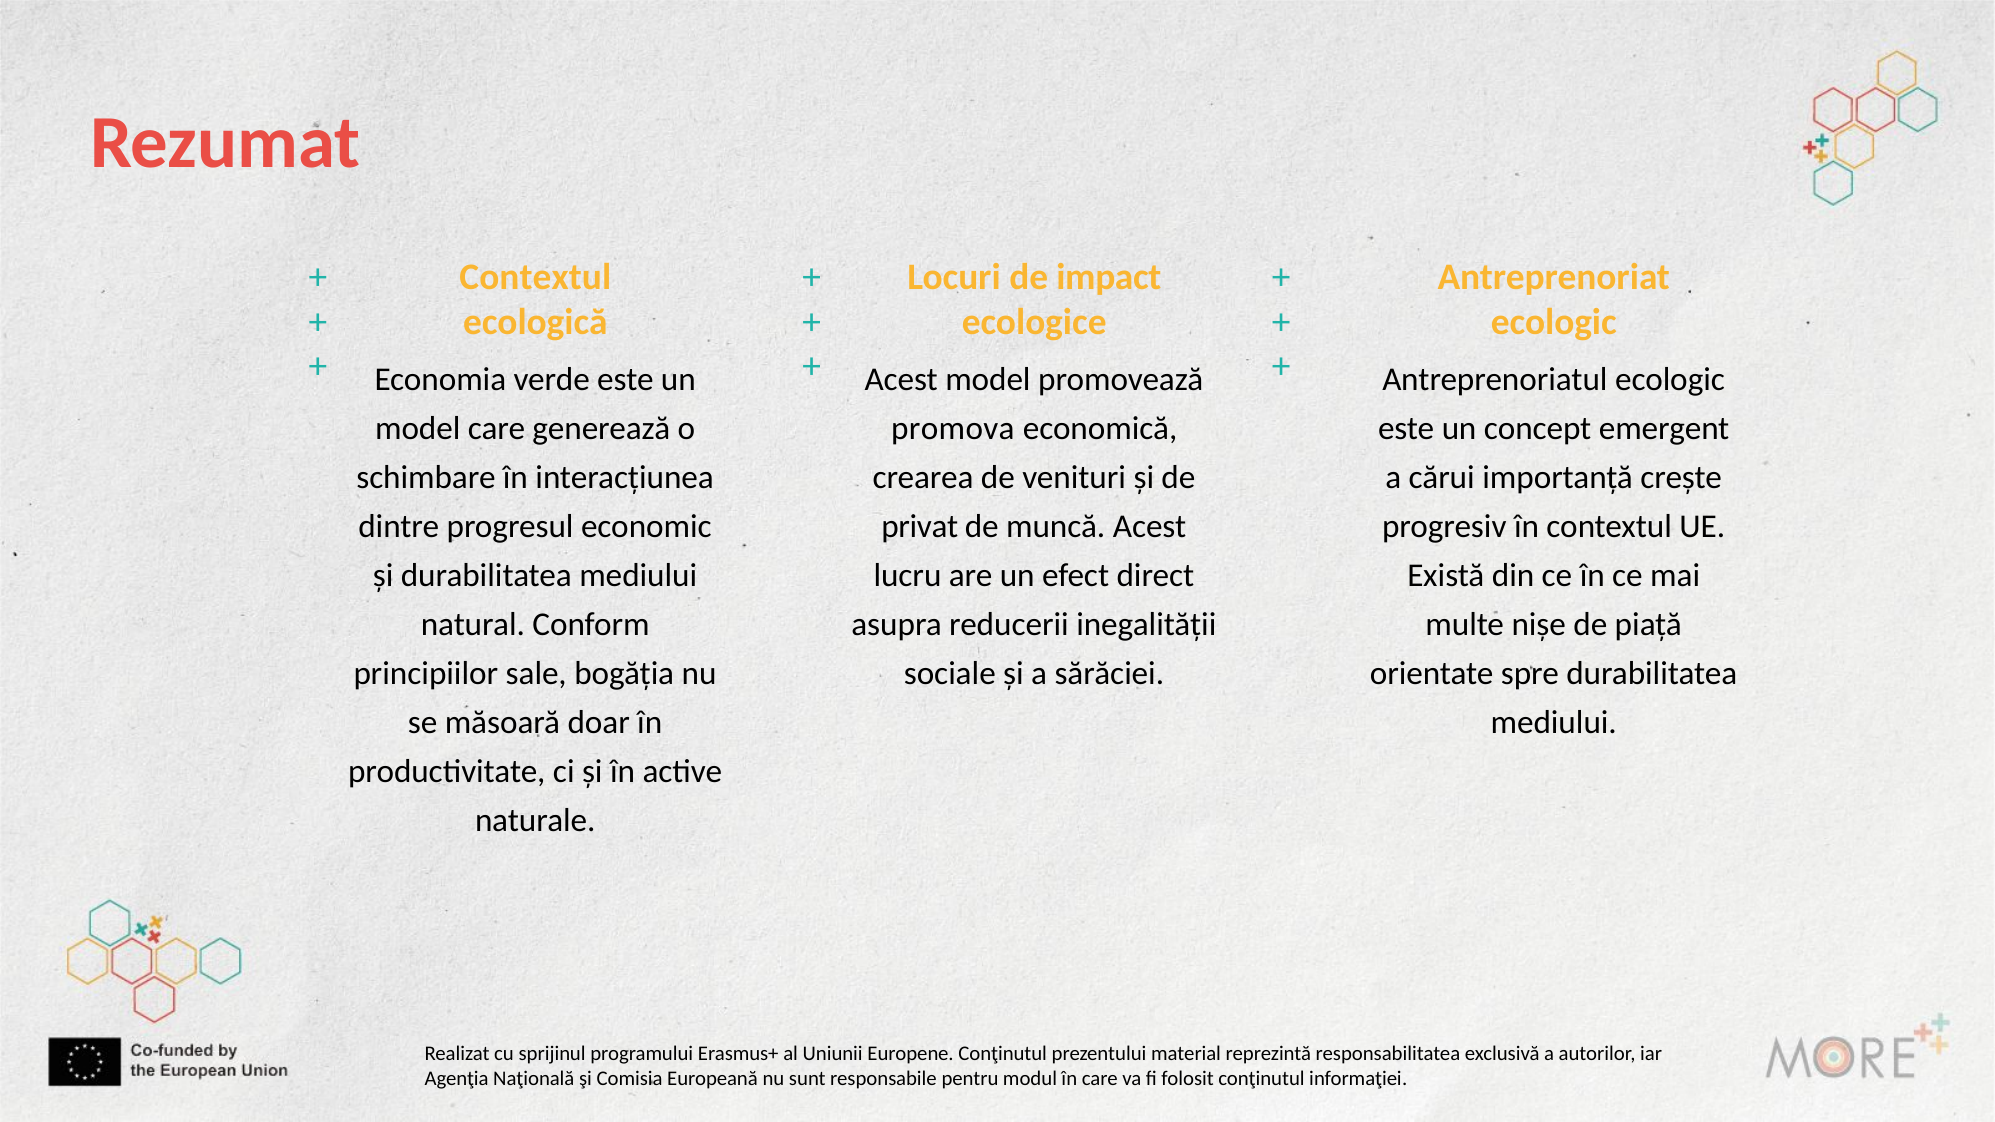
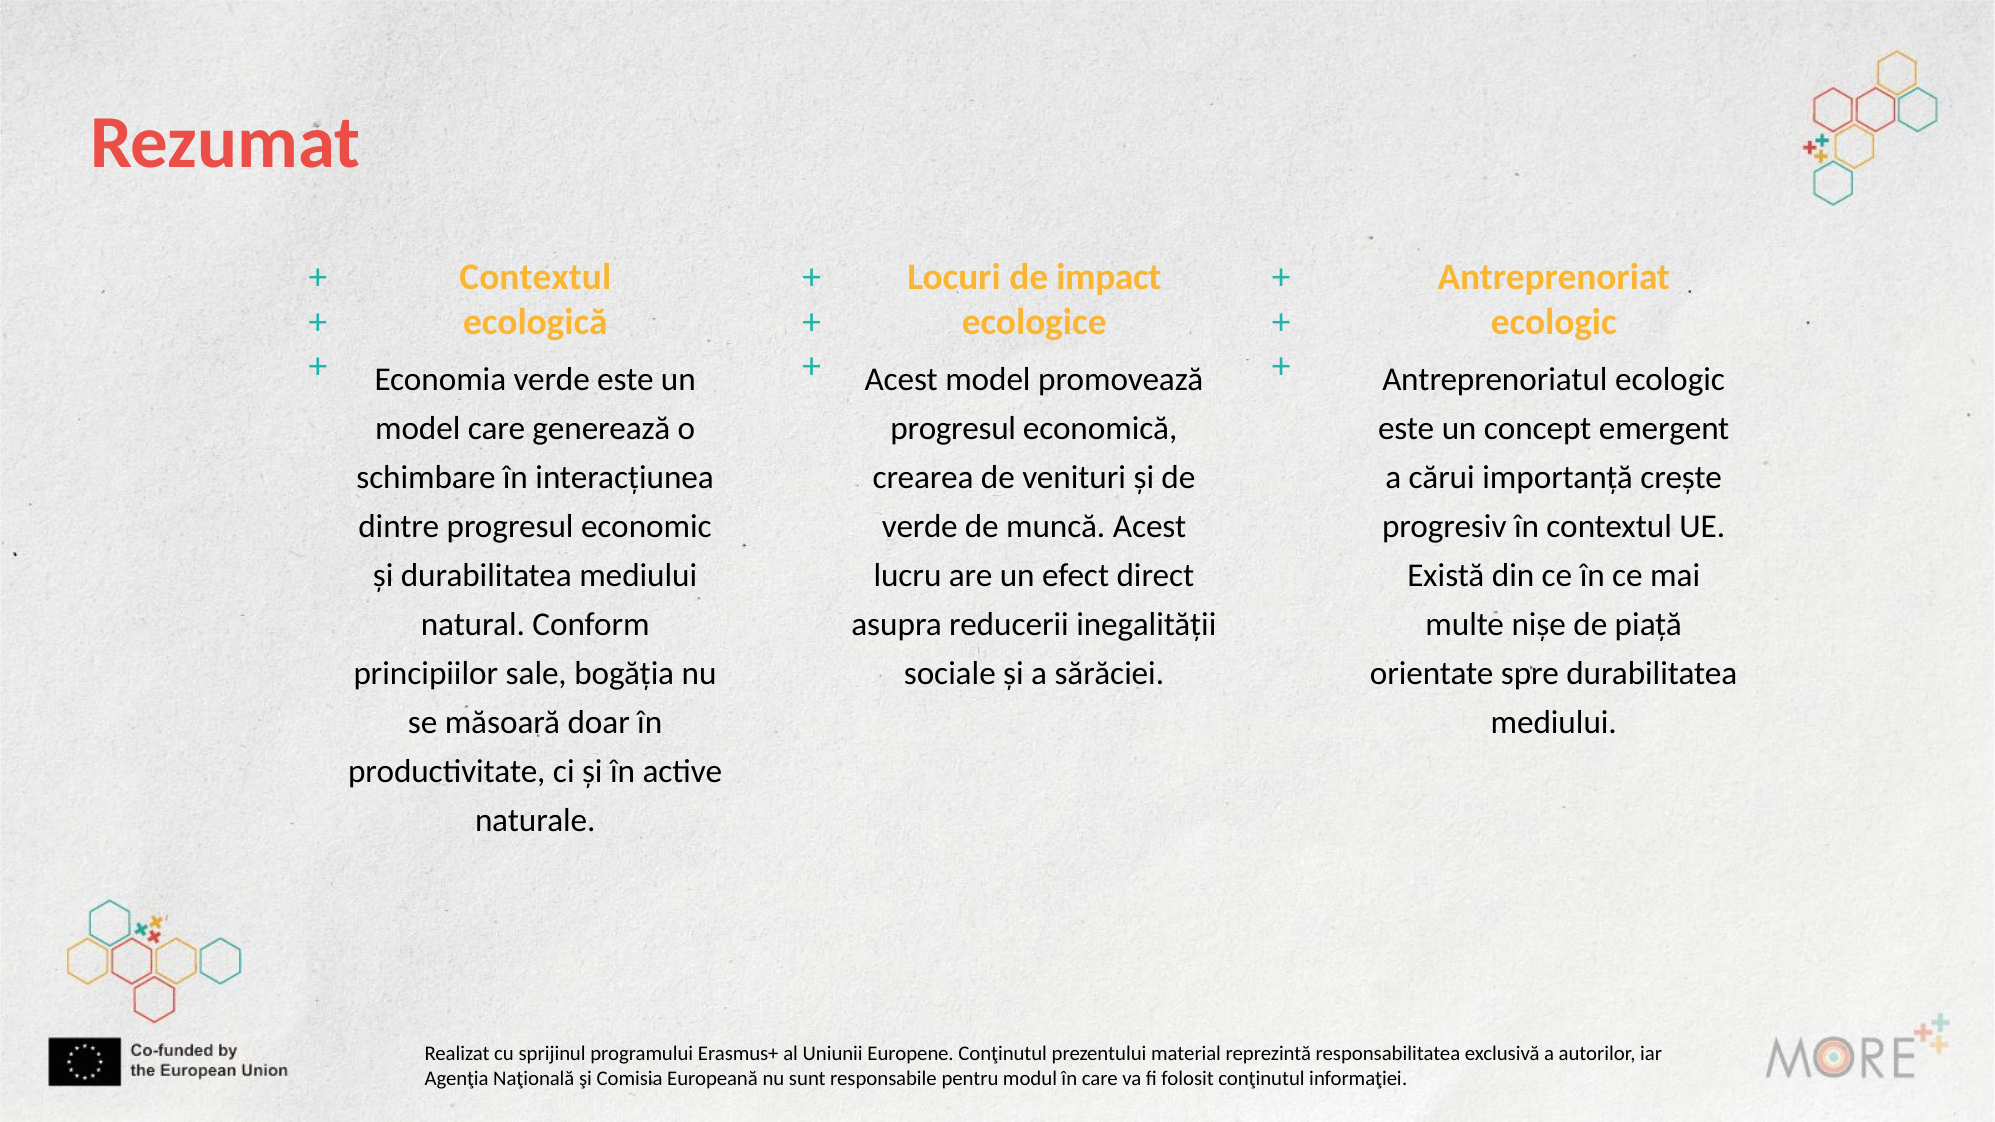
promova at (953, 429): promova -> progresul
privat at (920, 527): privat -> verde
